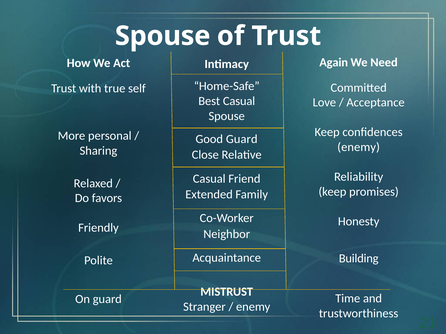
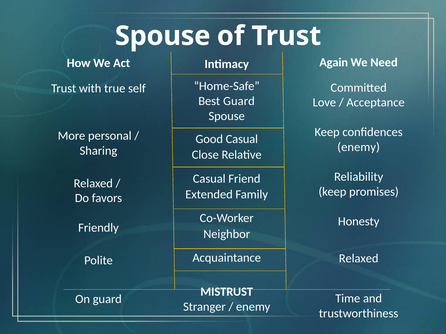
Best Casual: Casual -> Guard
Good Guard: Guard -> Casual
Building at (359, 259): Building -> Relaxed
